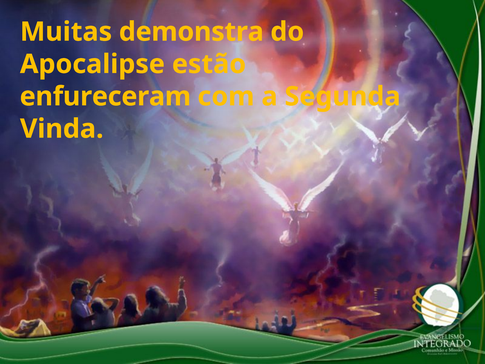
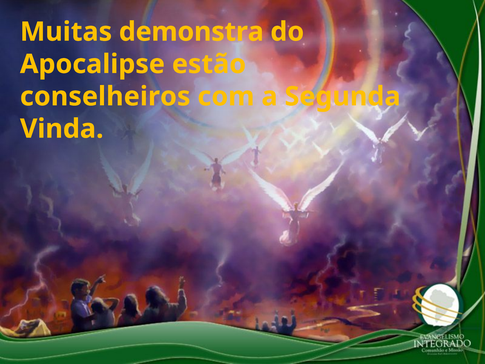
enfureceram: enfureceram -> conselheiros
